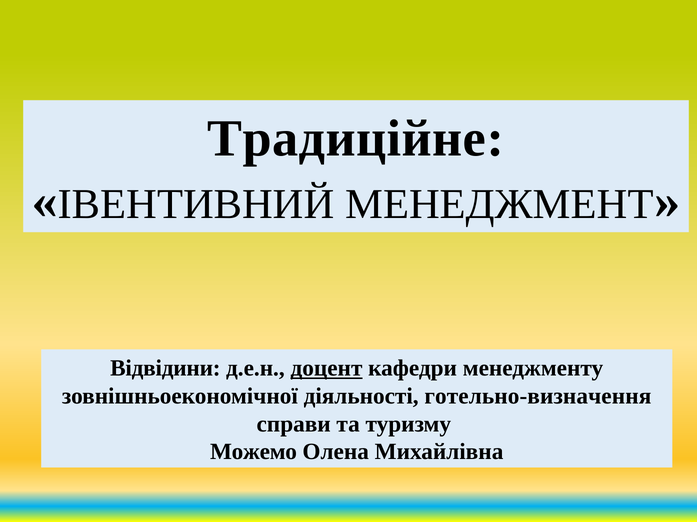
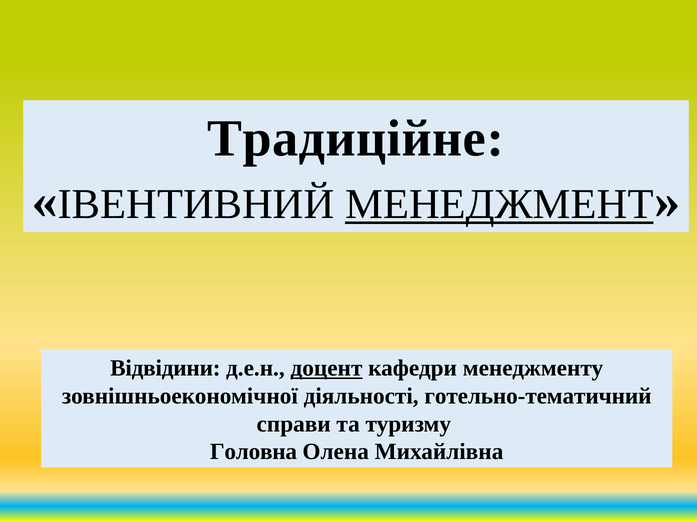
МЕНЕДЖМЕНТ underline: none -> present
готельно-визначення: готельно-визначення -> готельно-тематичний
Можемо: Можемо -> Головна
